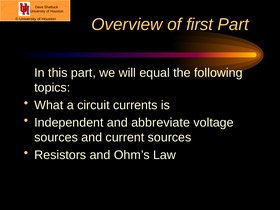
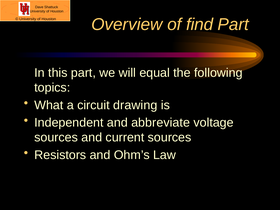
first: first -> find
currents: currents -> drawing
